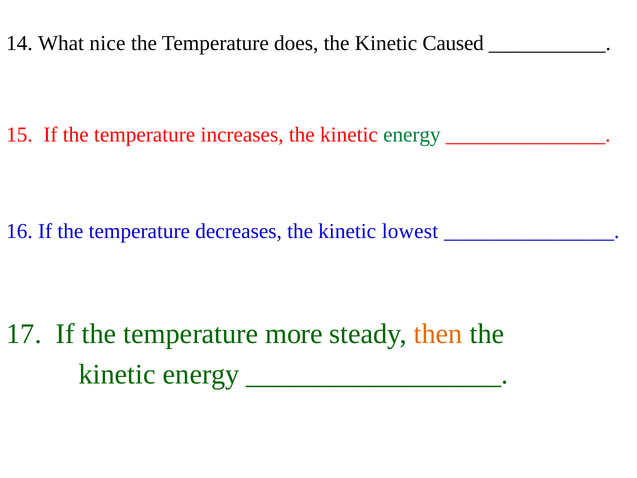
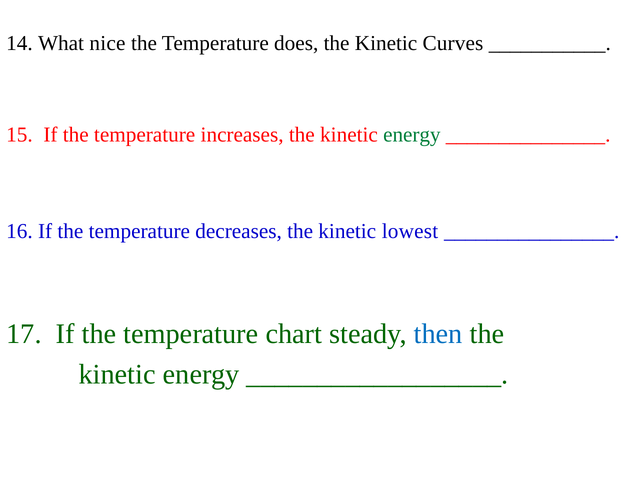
Caused: Caused -> Curves
more: more -> chart
then colour: orange -> blue
